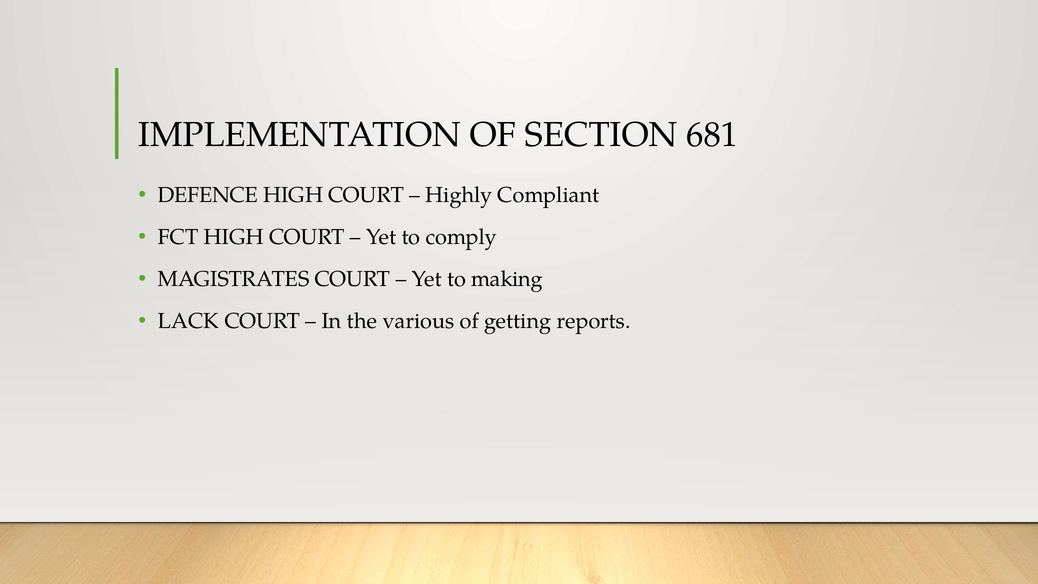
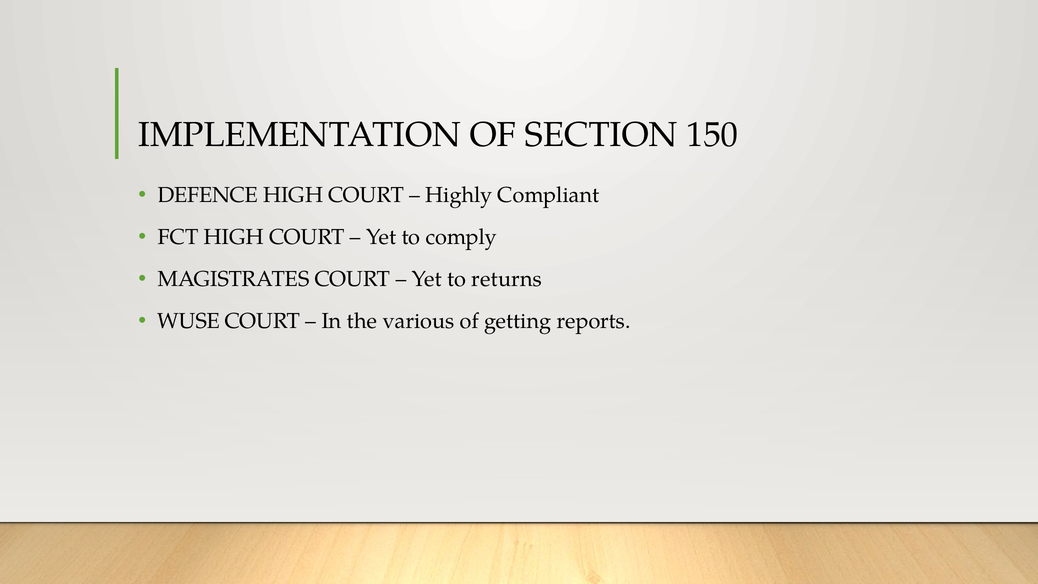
681: 681 -> 150
making: making -> returns
LACK: LACK -> WUSE
